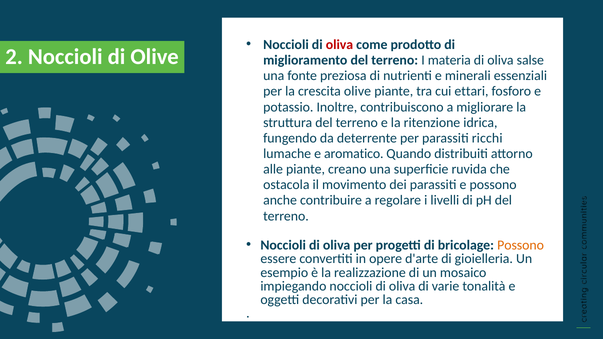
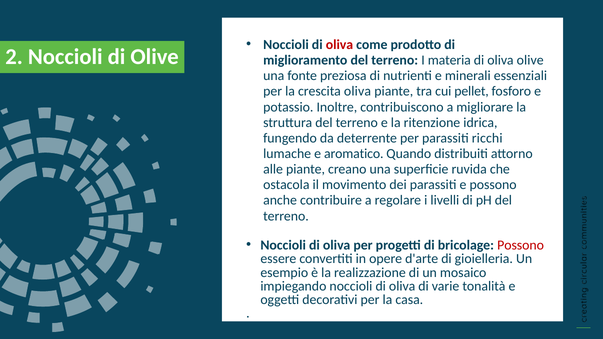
oliva salse: salse -> olive
crescita olive: olive -> oliva
ettari: ettari -> pellet
Possono at (521, 245) colour: orange -> red
